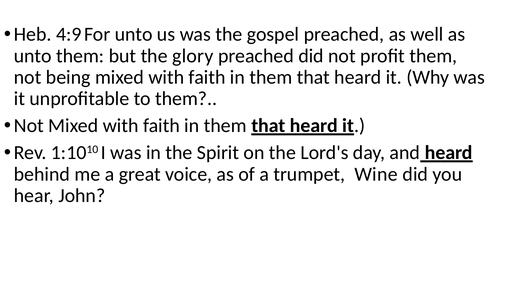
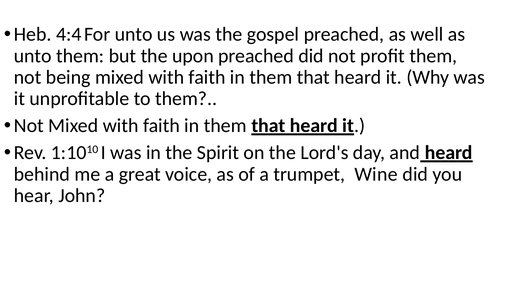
4:9: 4:9 -> 4:4
glory: glory -> upon
